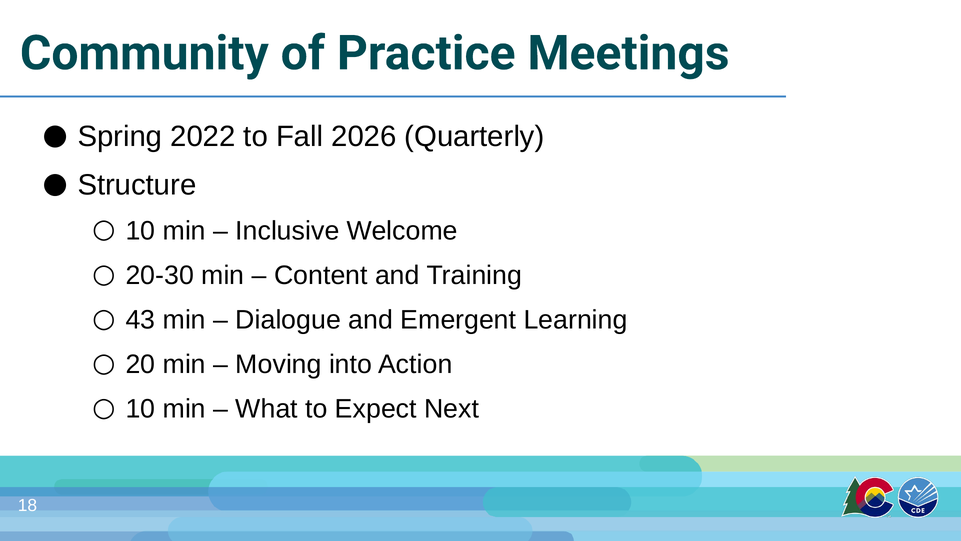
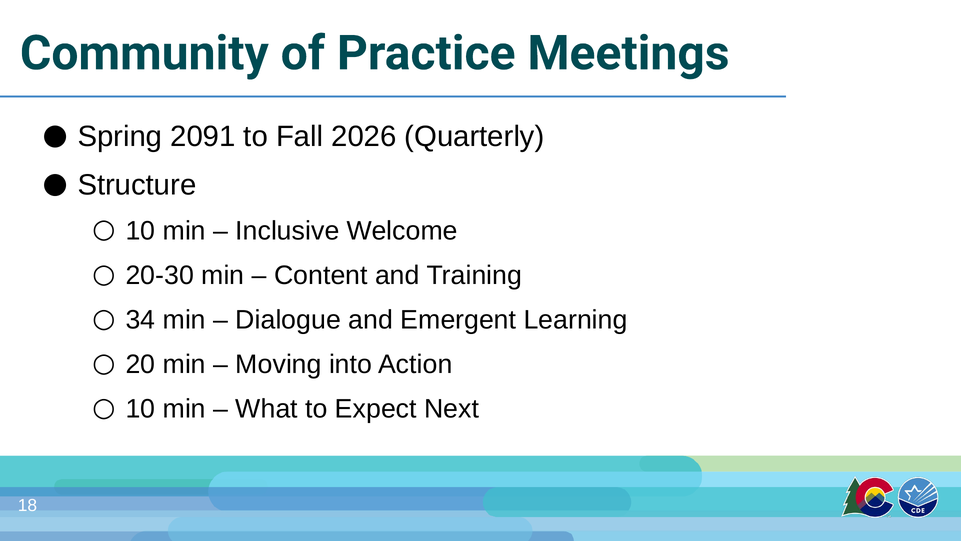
2022: 2022 -> 2091
43: 43 -> 34
